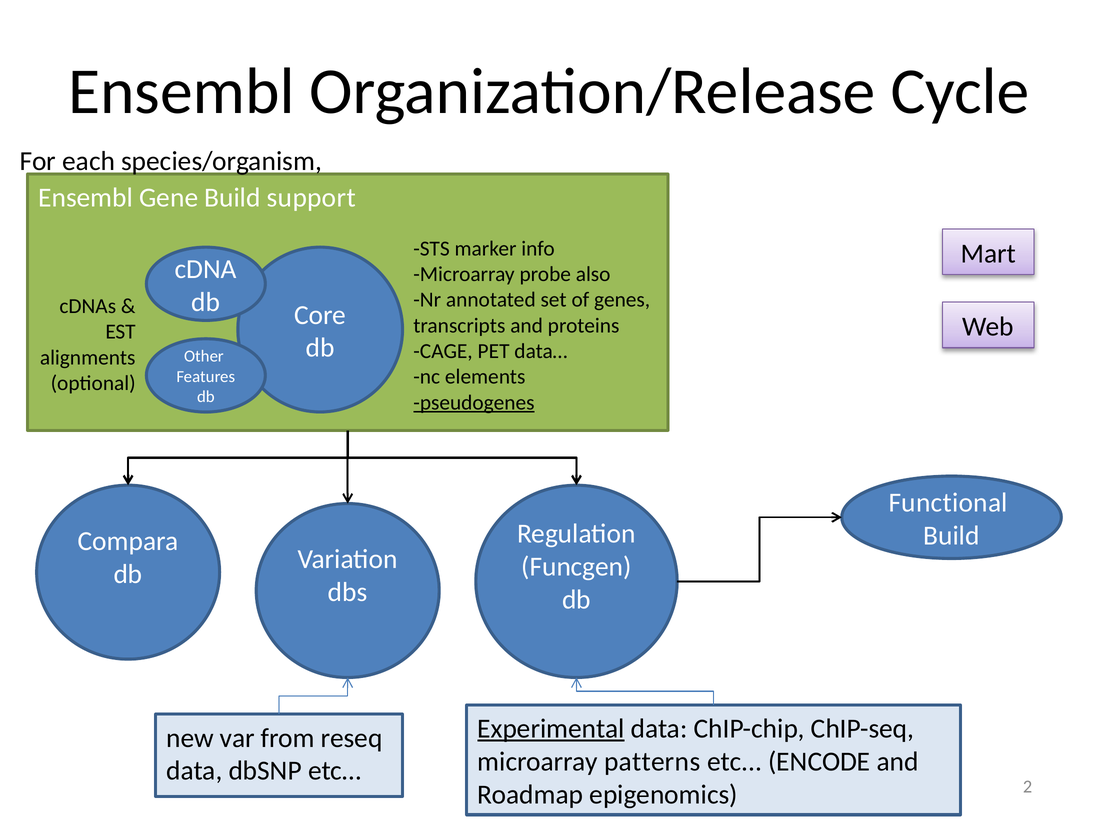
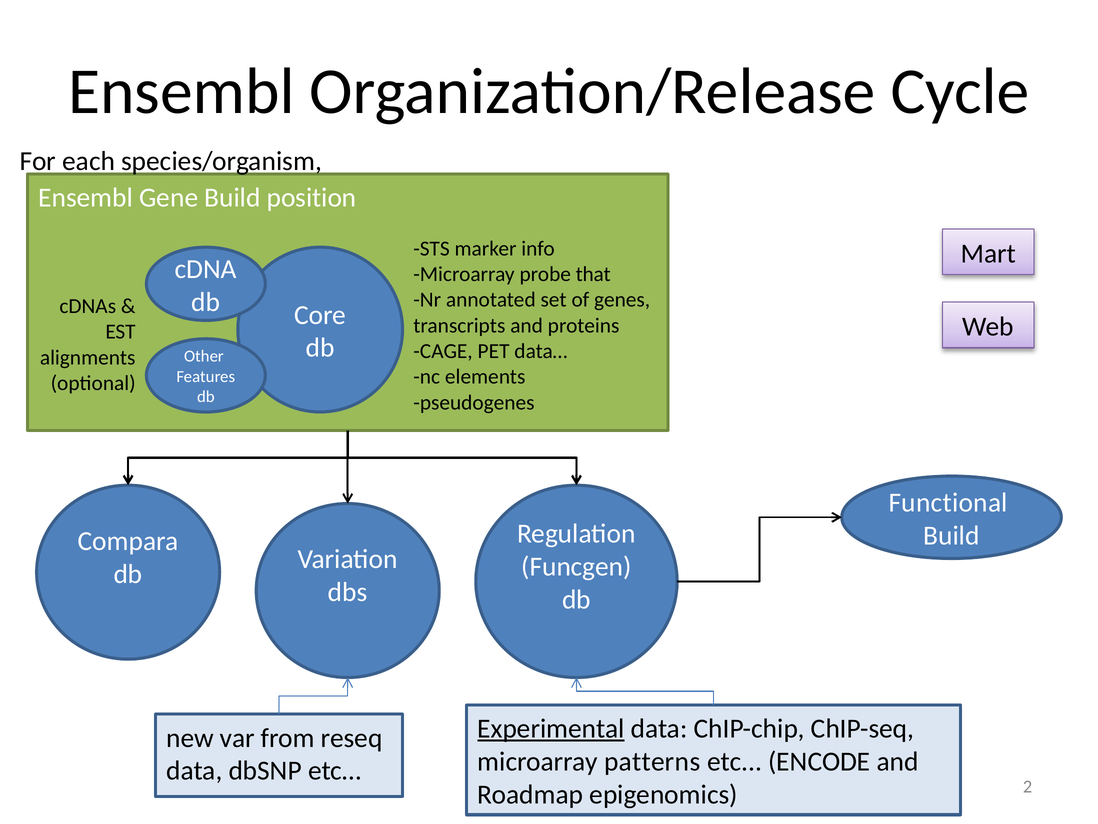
support: support -> position
also: also -> that
pseudogenes underline: present -> none
